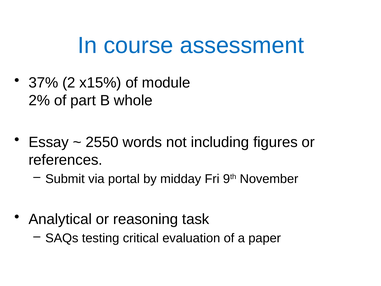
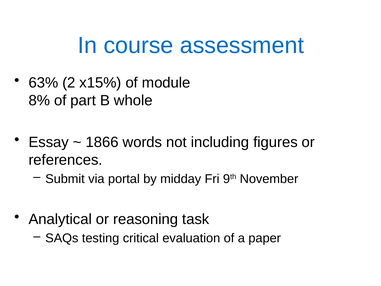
37%: 37% -> 63%
2%: 2% -> 8%
2550: 2550 -> 1866
